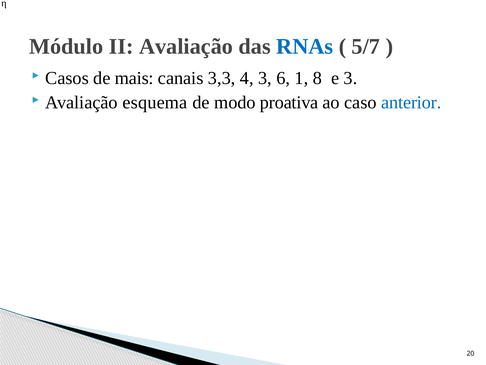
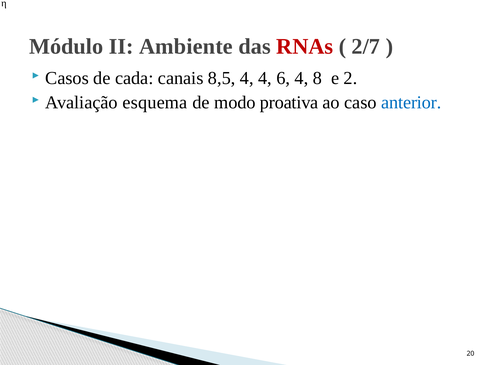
II Avaliação: Avaliação -> Ambiente
RNAs colour: blue -> red
5/7: 5/7 -> 2/7
mais: mais -> cada
3,3: 3,3 -> 8,5
4 3: 3 -> 4
6 1: 1 -> 4
e 3: 3 -> 2
